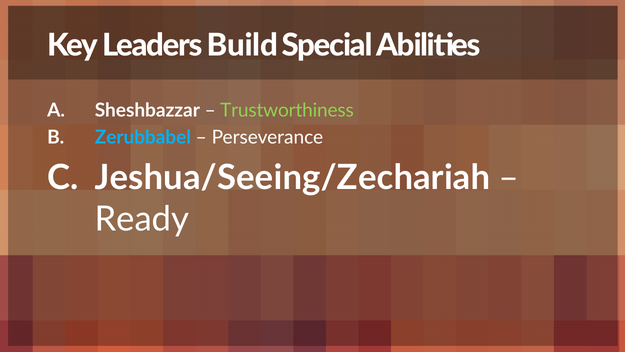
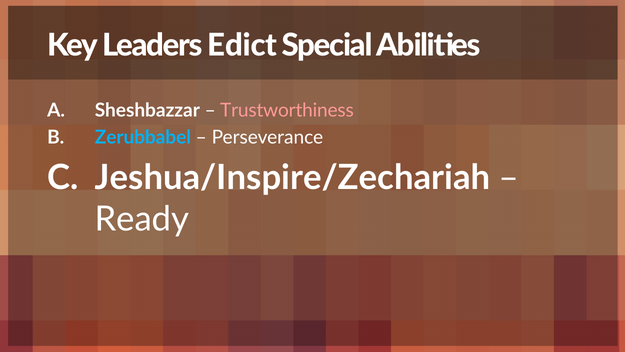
Build: Build -> Edict
Trustworthiness colour: light green -> pink
Jeshua/Seeing/Zechariah: Jeshua/Seeing/Zechariah -> Jeshua/Inspire/Zechariah
